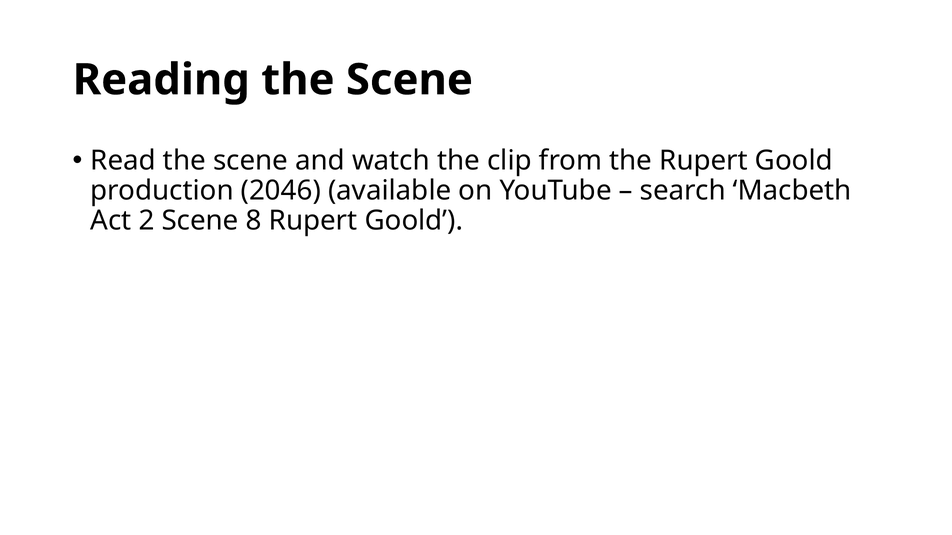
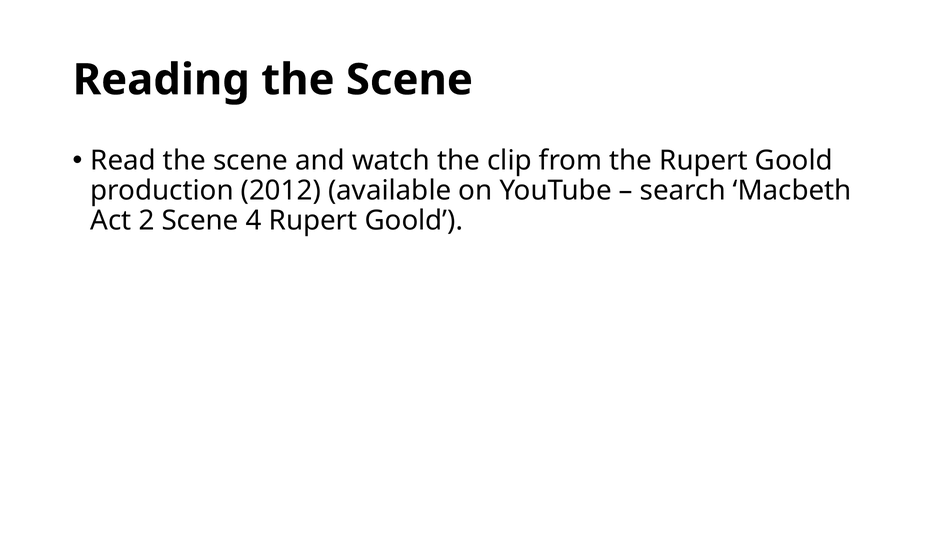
2046: 2046 -> 2012
8: 8 -> 4
